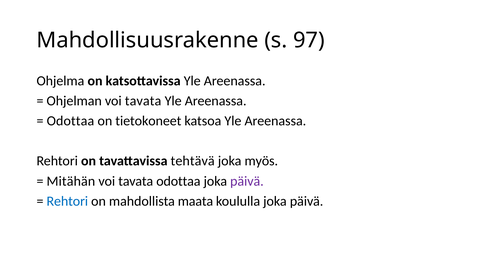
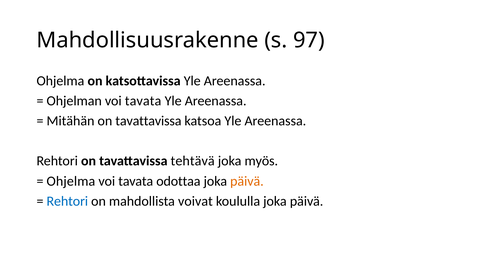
Odottaa at (70, 121): Odottaa -> Mitähän
tietokoneet at (148, 121): tietokoneet -> tavattavissa
Mitähän at (71, 181): Mitähän -> Ohjelma
päivä at (247, 181) colour: purple -> orange
maata: maata -> voivat
